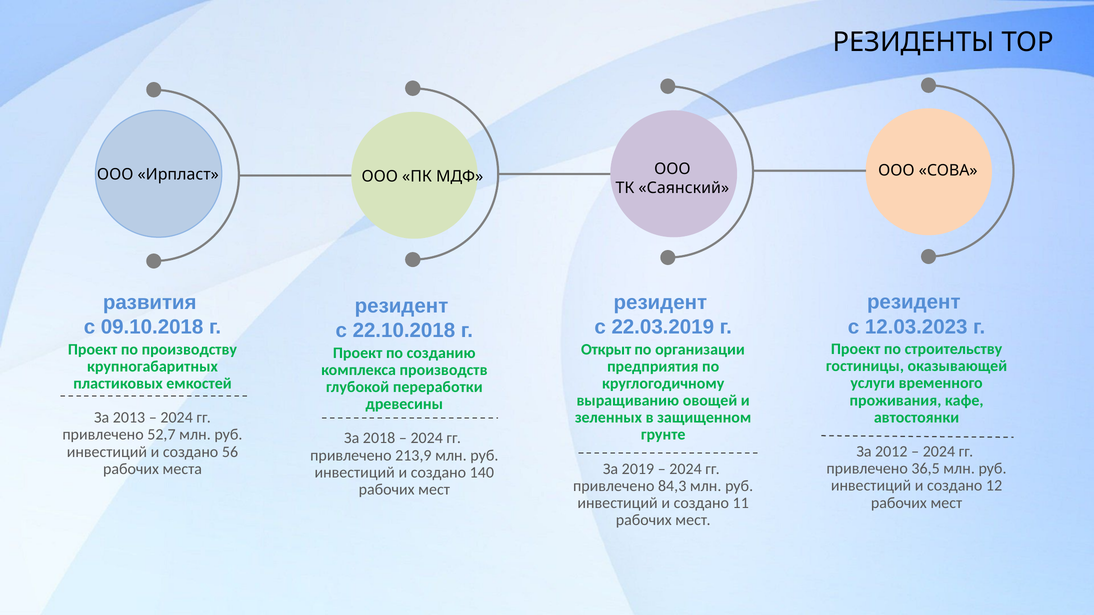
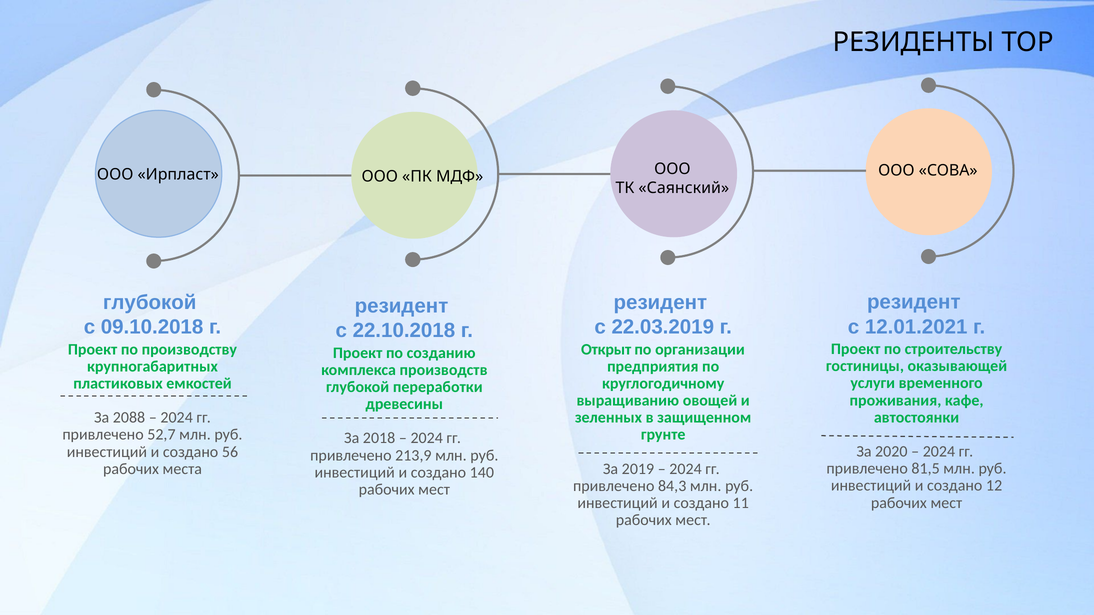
развития at (150, 303): развития -> глубокой
12.03.2023: 12.03.2023 -> 12.01.2021
2013: 2013 -> 2088
2012: 2012 -> 2020
36,5: 36,5 -> 81,5
